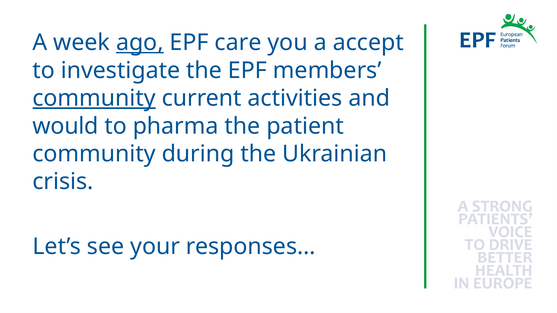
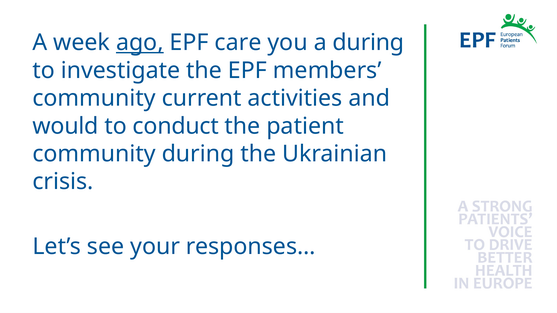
a accept: accept -> during
community at (94, 98) underline: present -> none
pharma: pharma -> conduct
